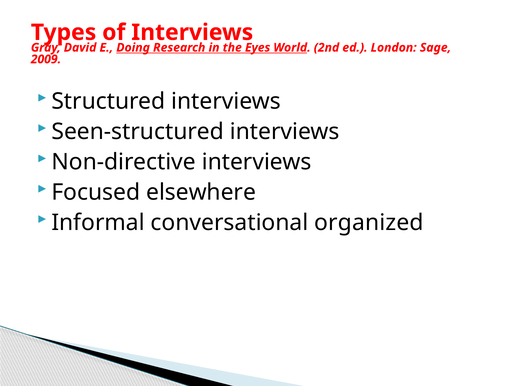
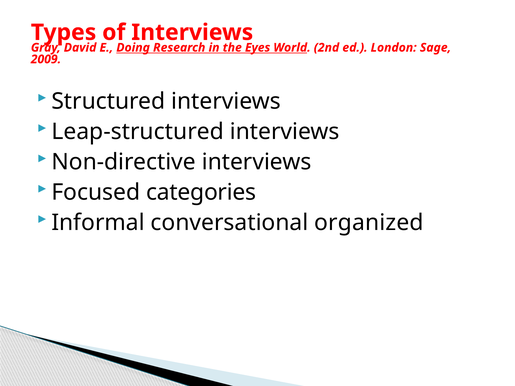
Seen-structured: Seen-structured -> Leap-structured
elsewhere: elsewhere -> categories
